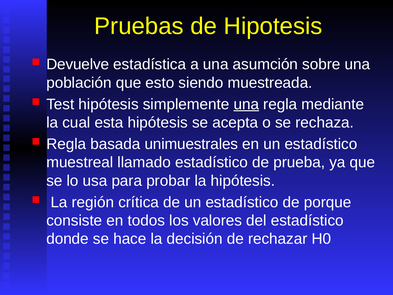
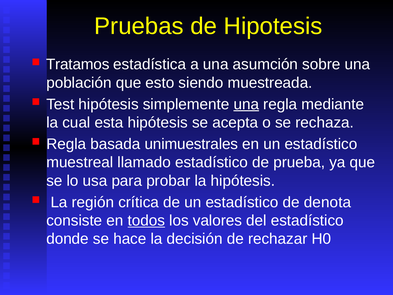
Devuelve: Devuelve -> Tratamos
porque: porque -> denota
todos underline: none -> present
